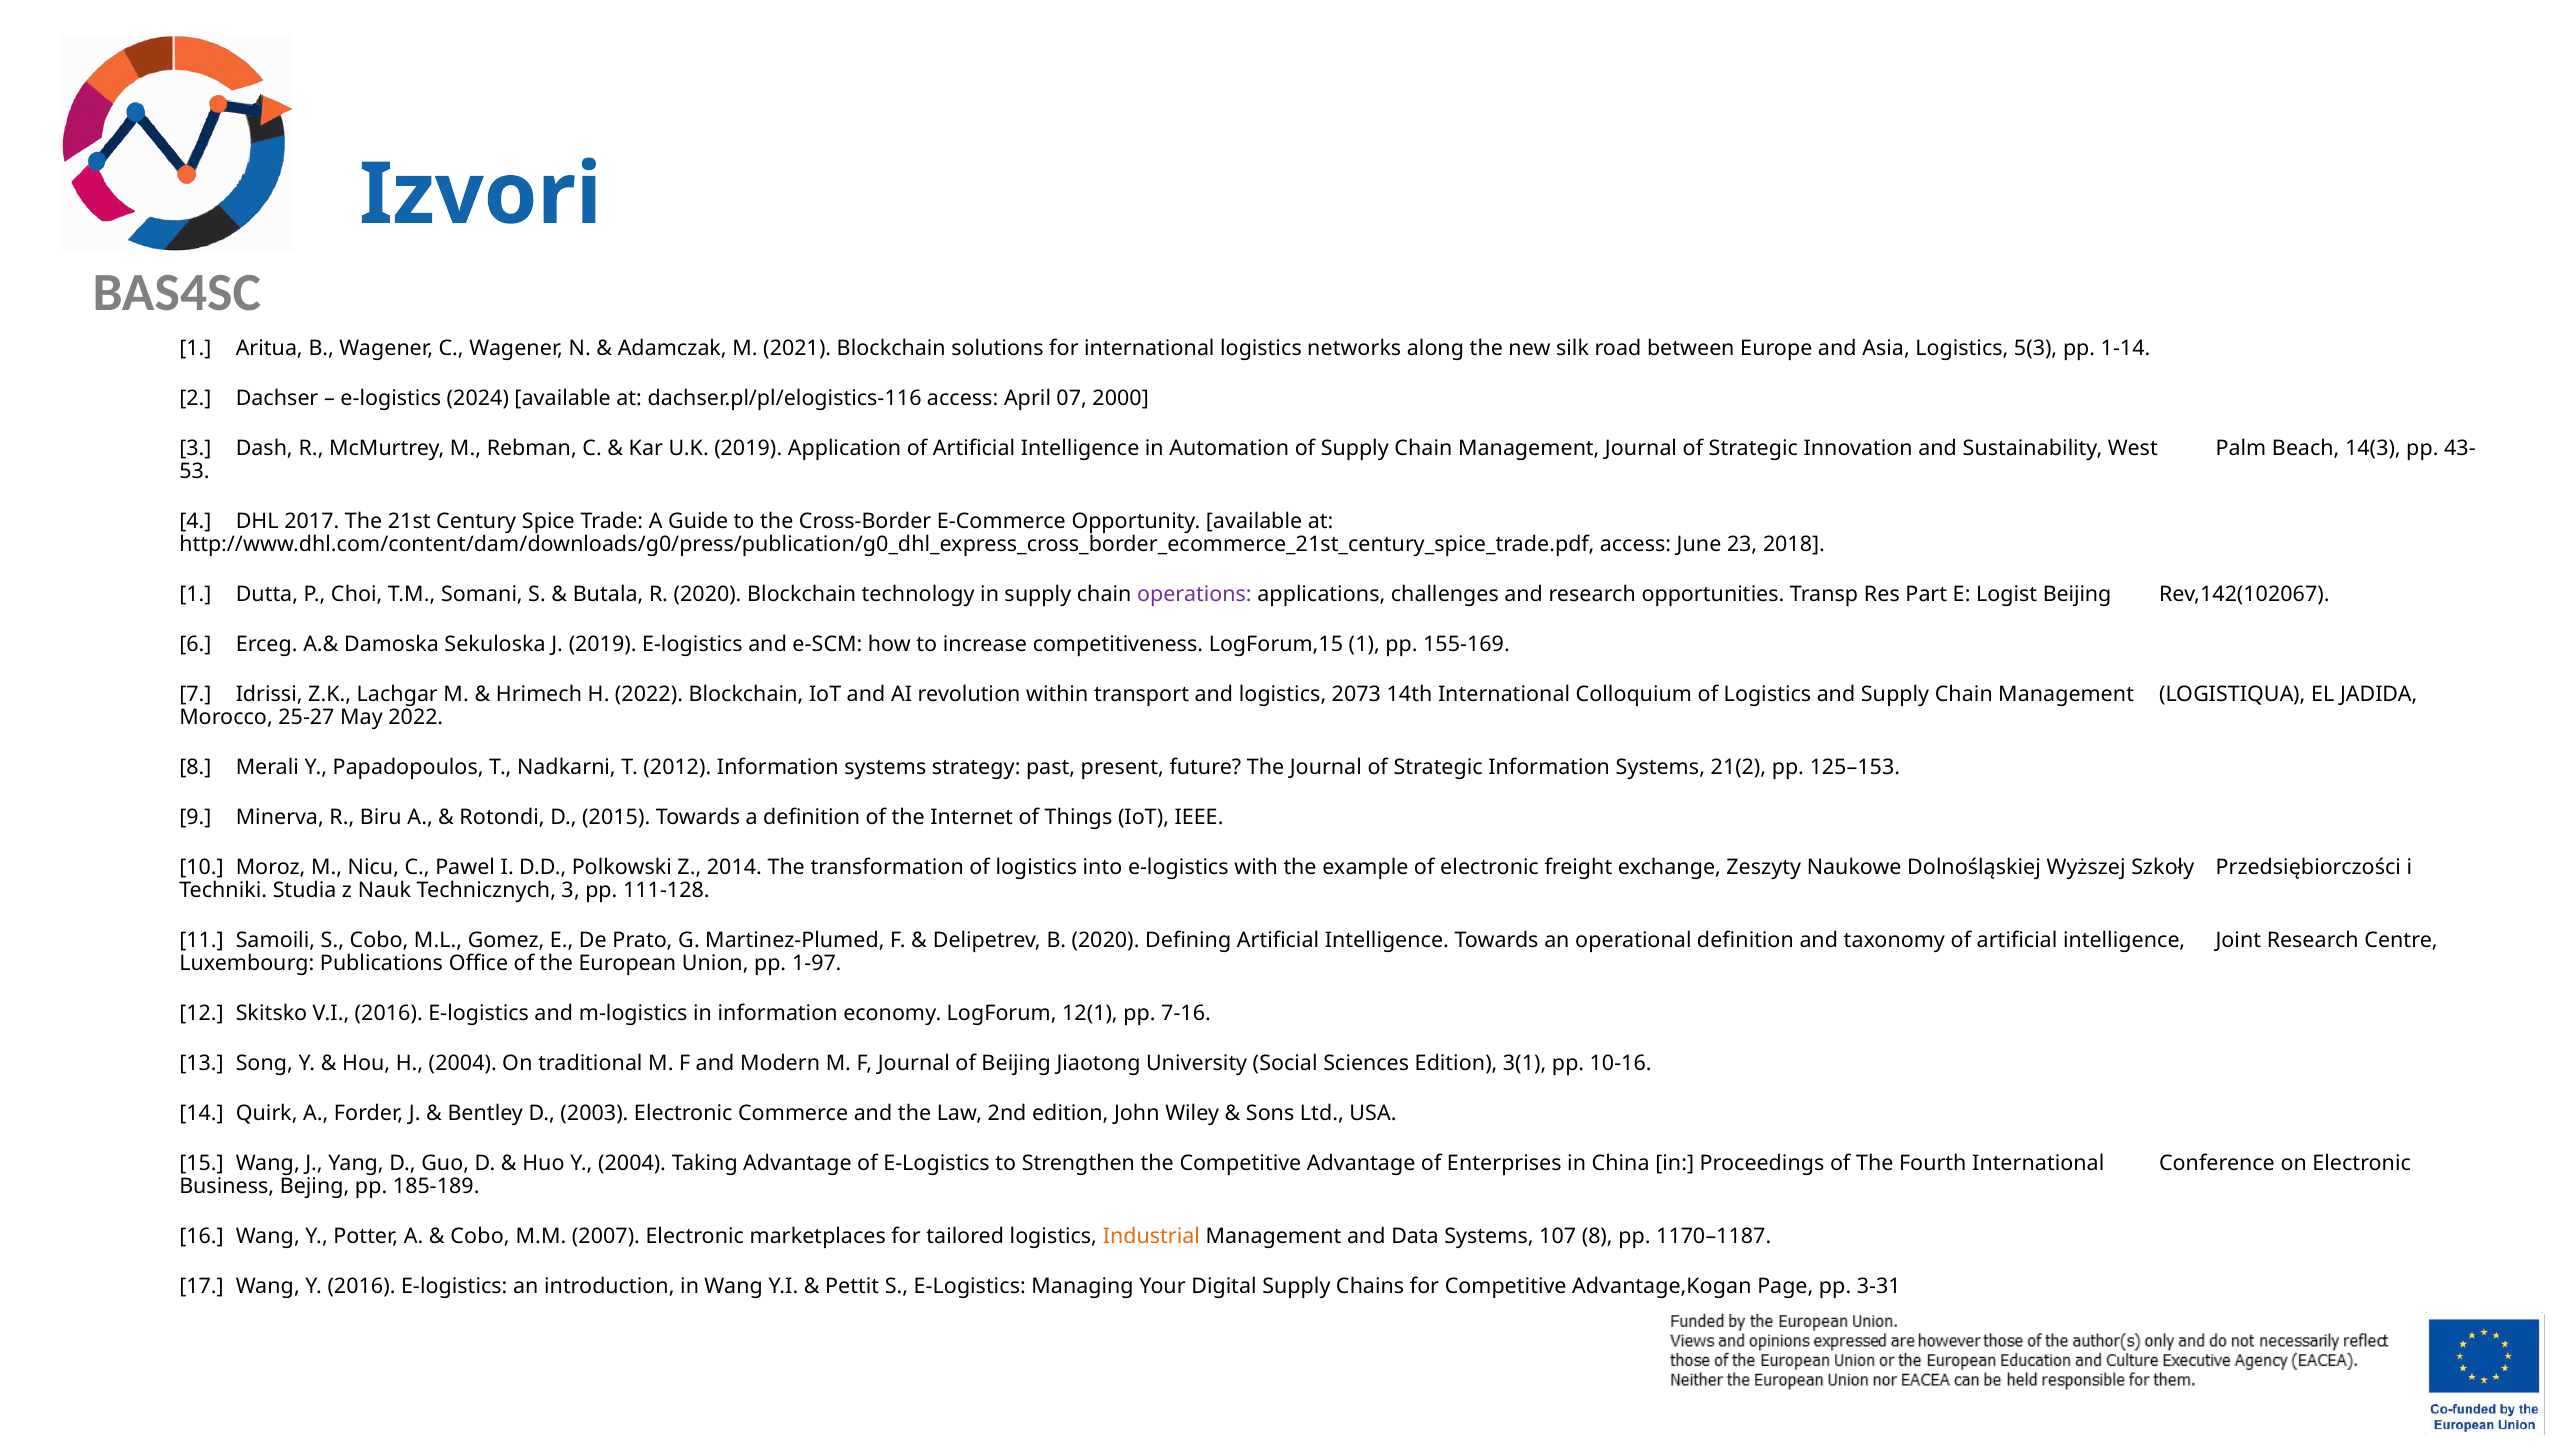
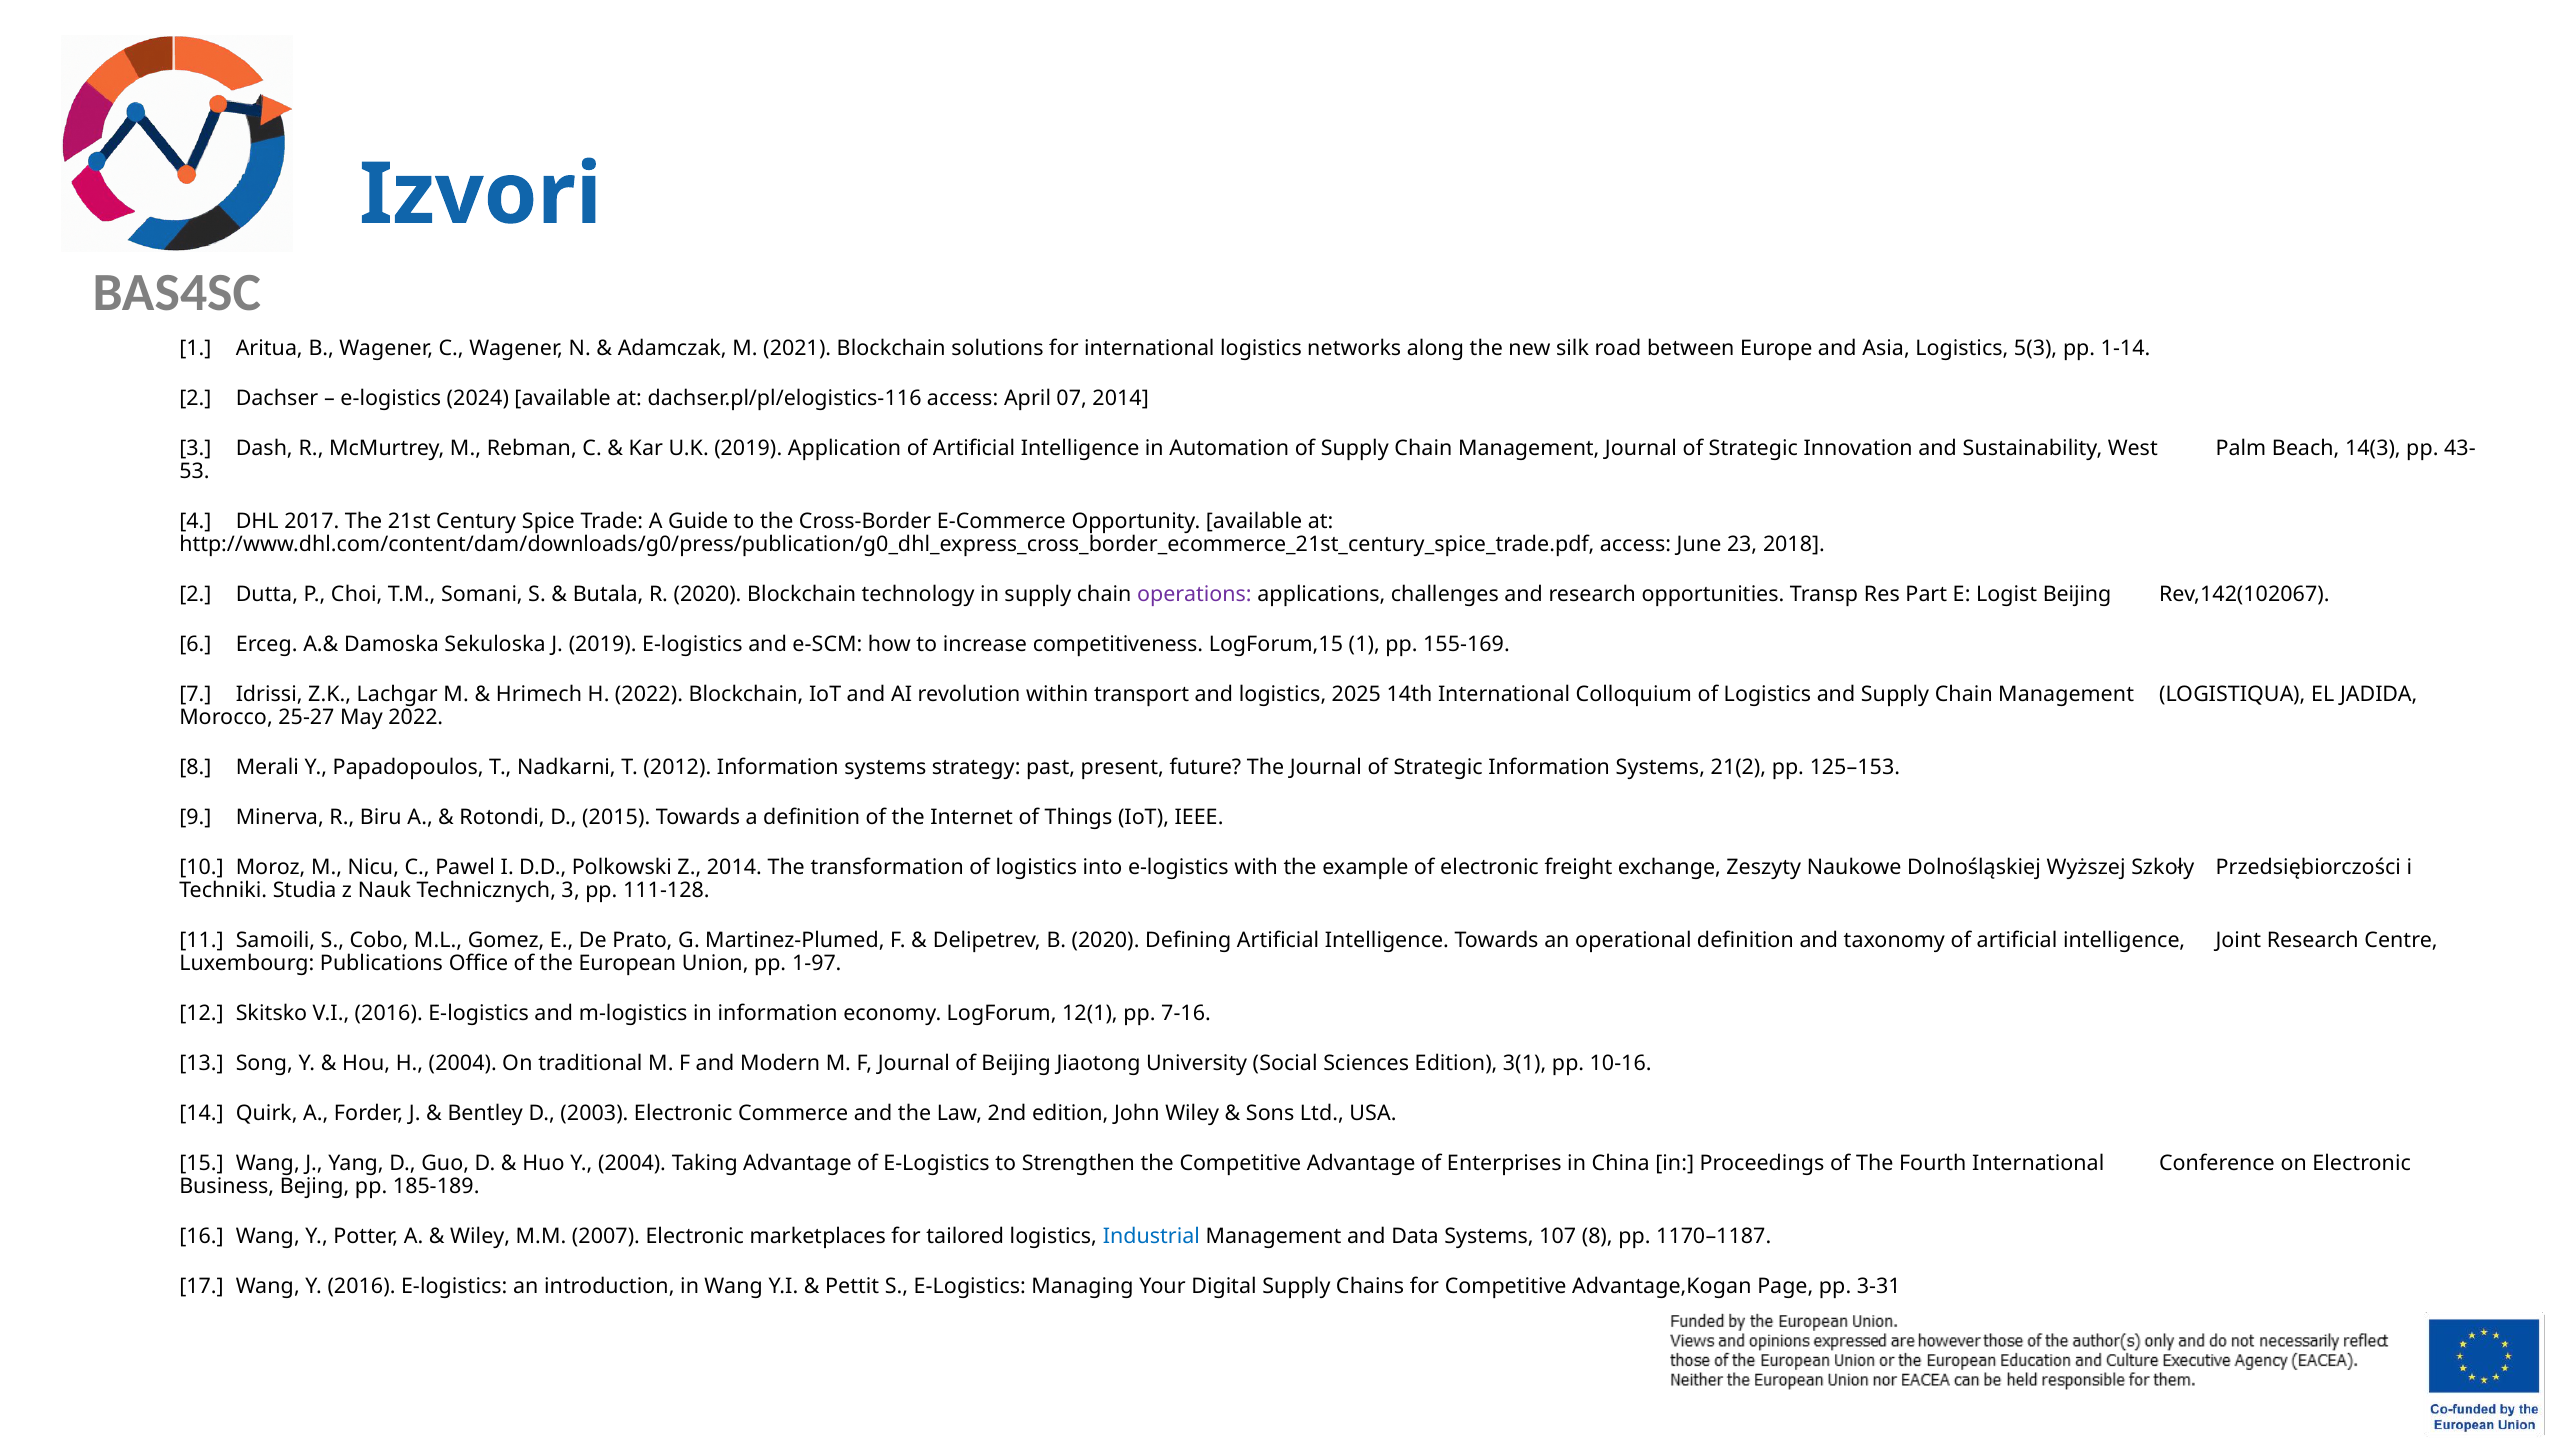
07 2000: 2000 -> 2014
1 at (195, 594): 1 -> 2
2073: 2073 -> 2025
Cobo at (480, 1236): Cobo -> Wiley
Industrial colour: orange -> blue
